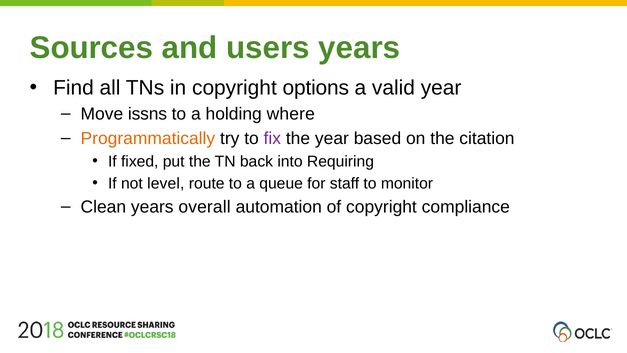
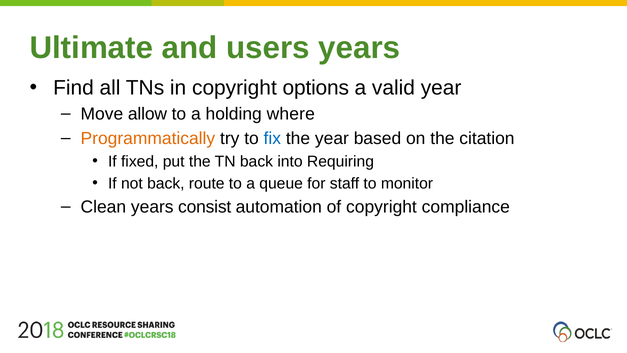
Sources: Sources -> Ultimate
issns: issns -> allow
fix colour: purple -> blue
not level: level -> back
overall: overall -> consist
